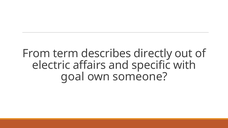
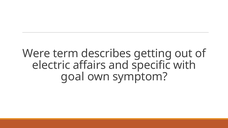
From: From -> Were
directly: directly -> getting
someone: someone -> symptom
